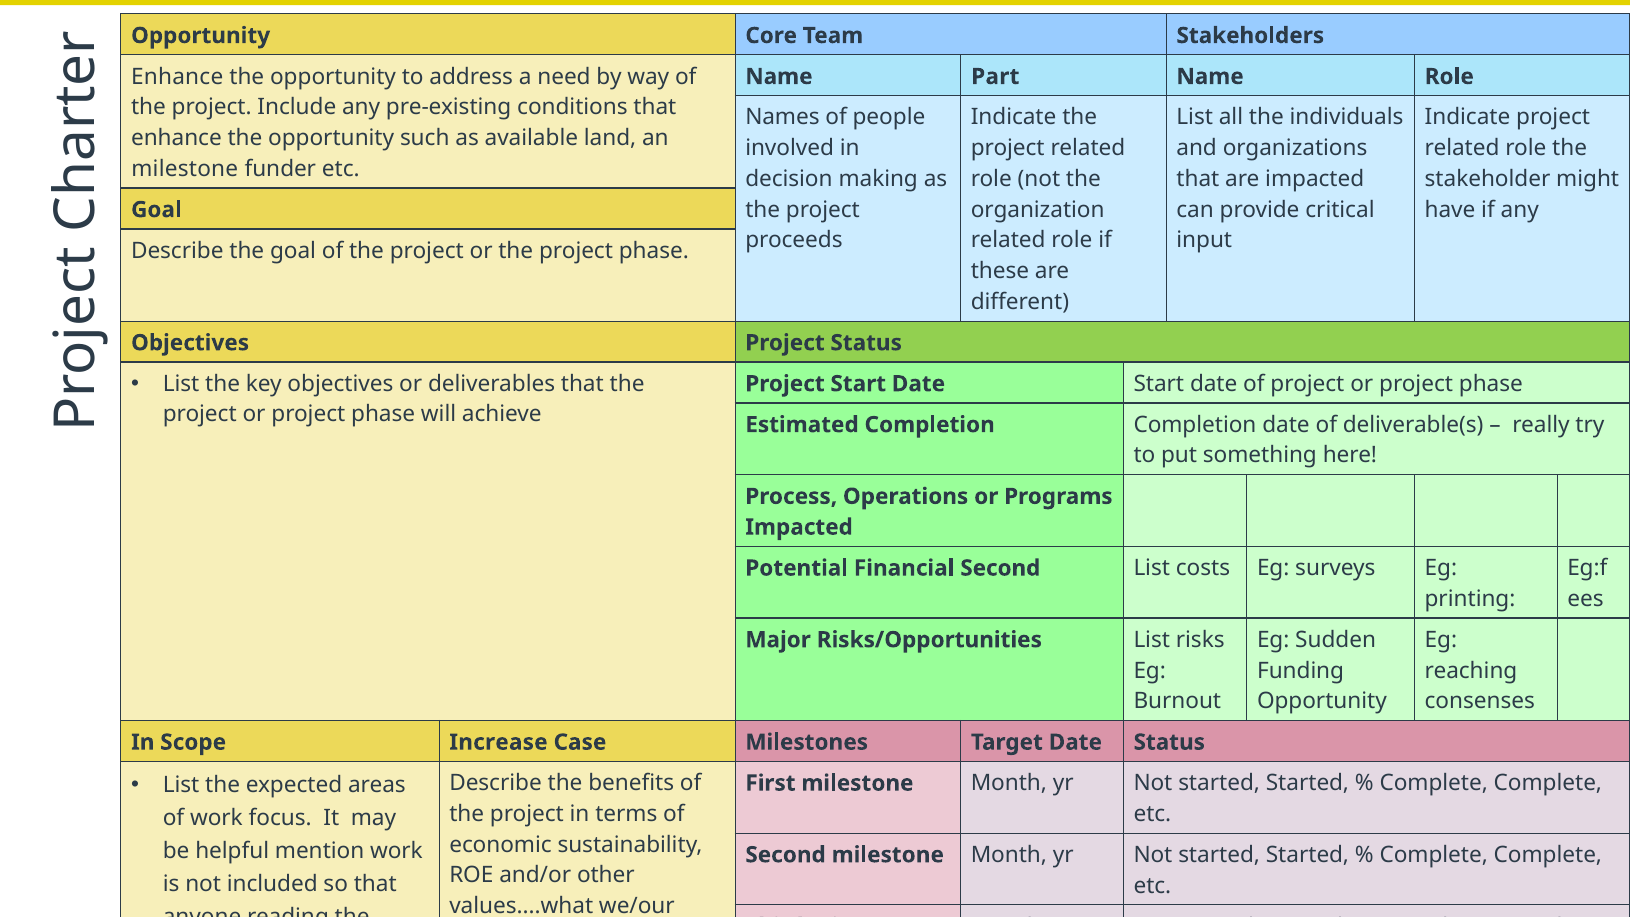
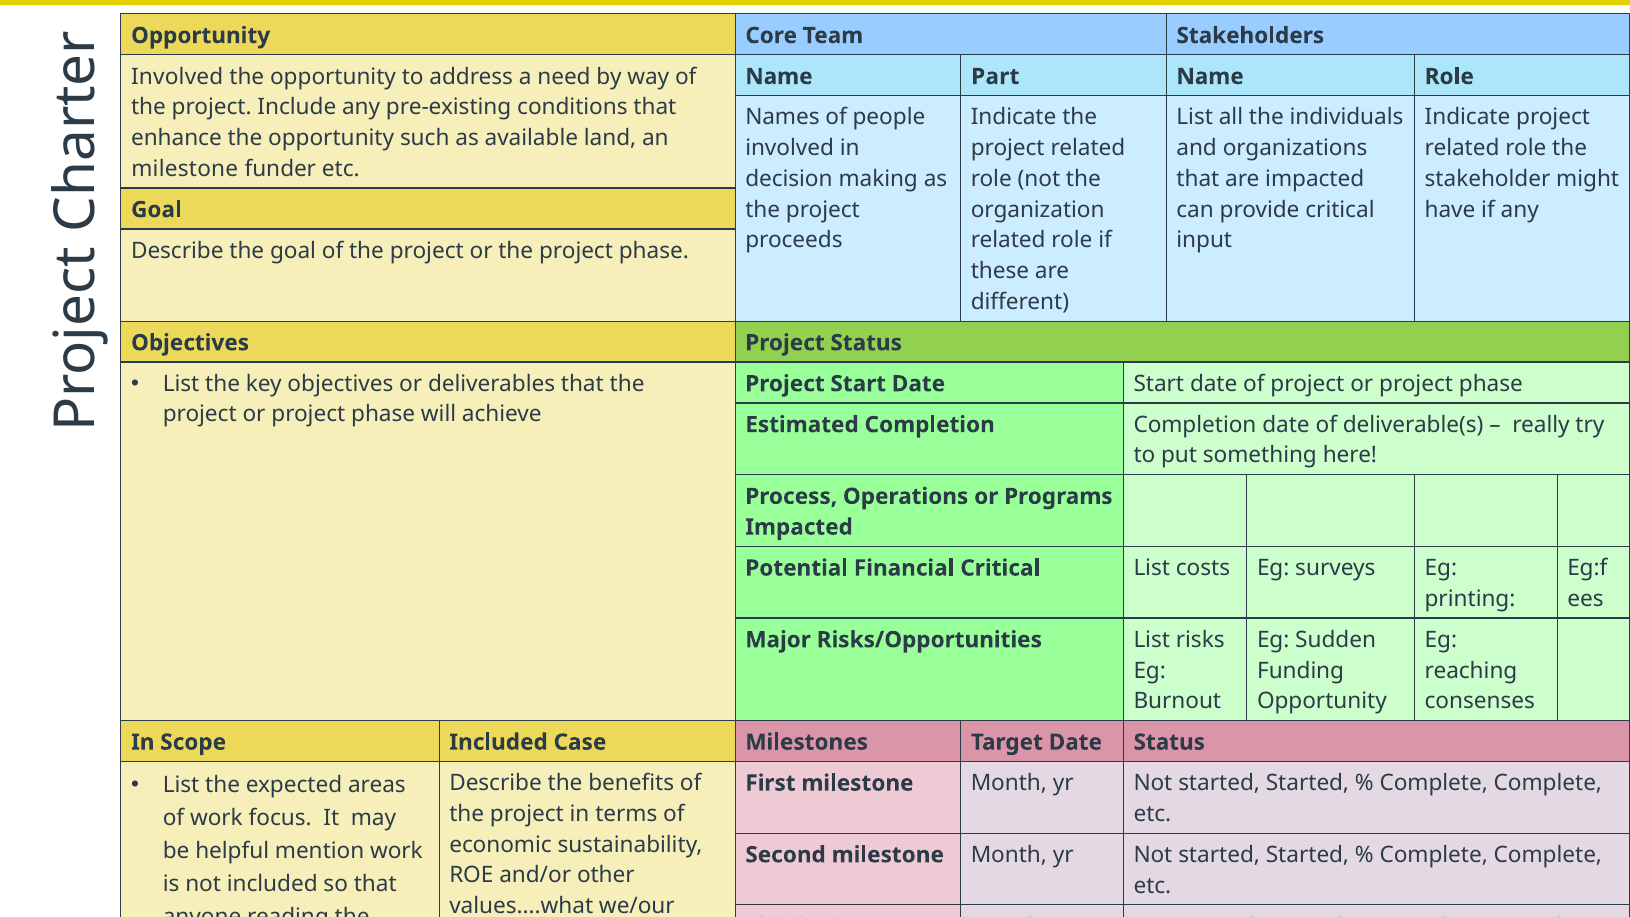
Enhance at (177, 77): Enhance -> Involved
Financial Second: Second -> Critical
Scope Increase: Increase -> Included
